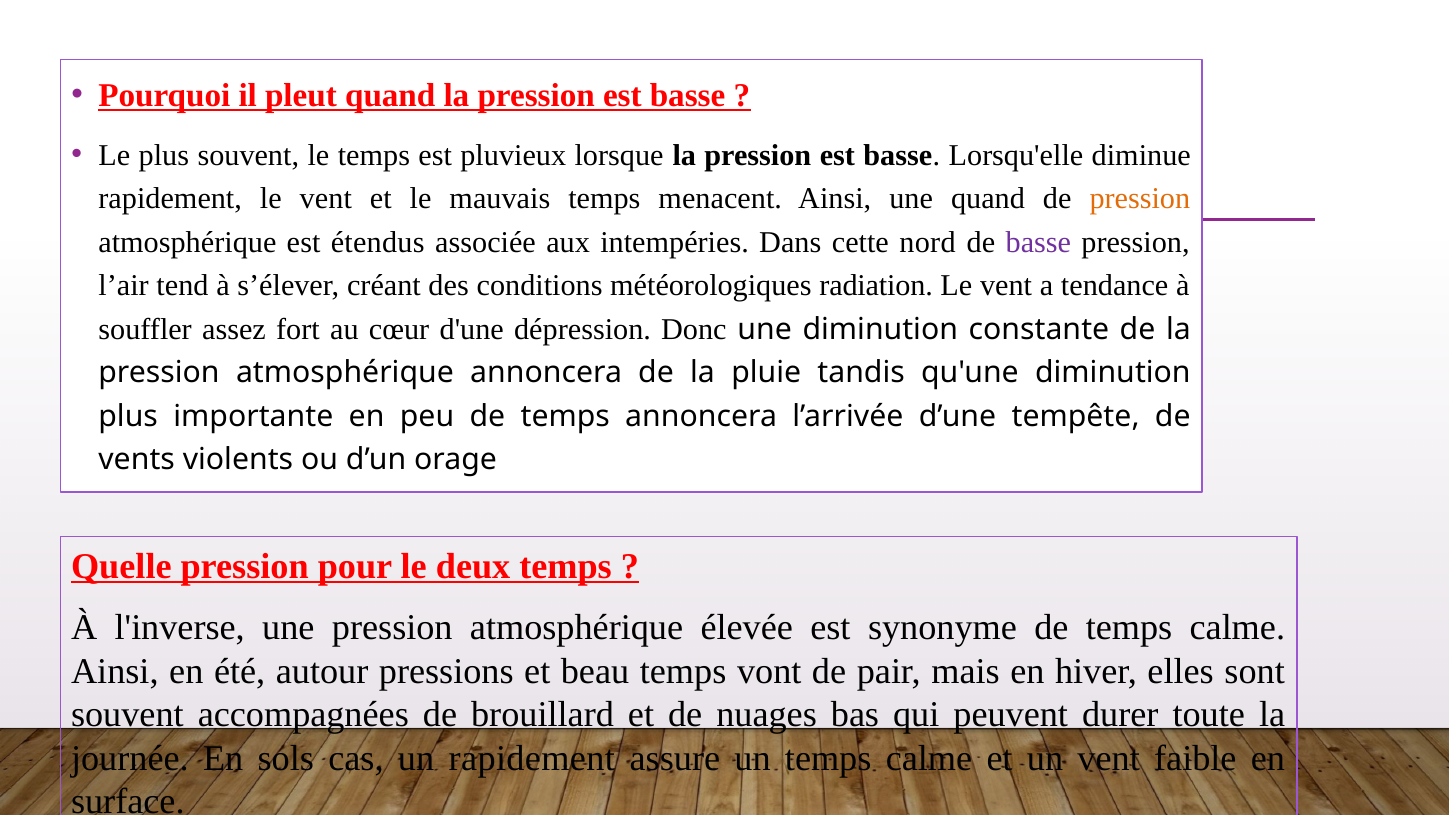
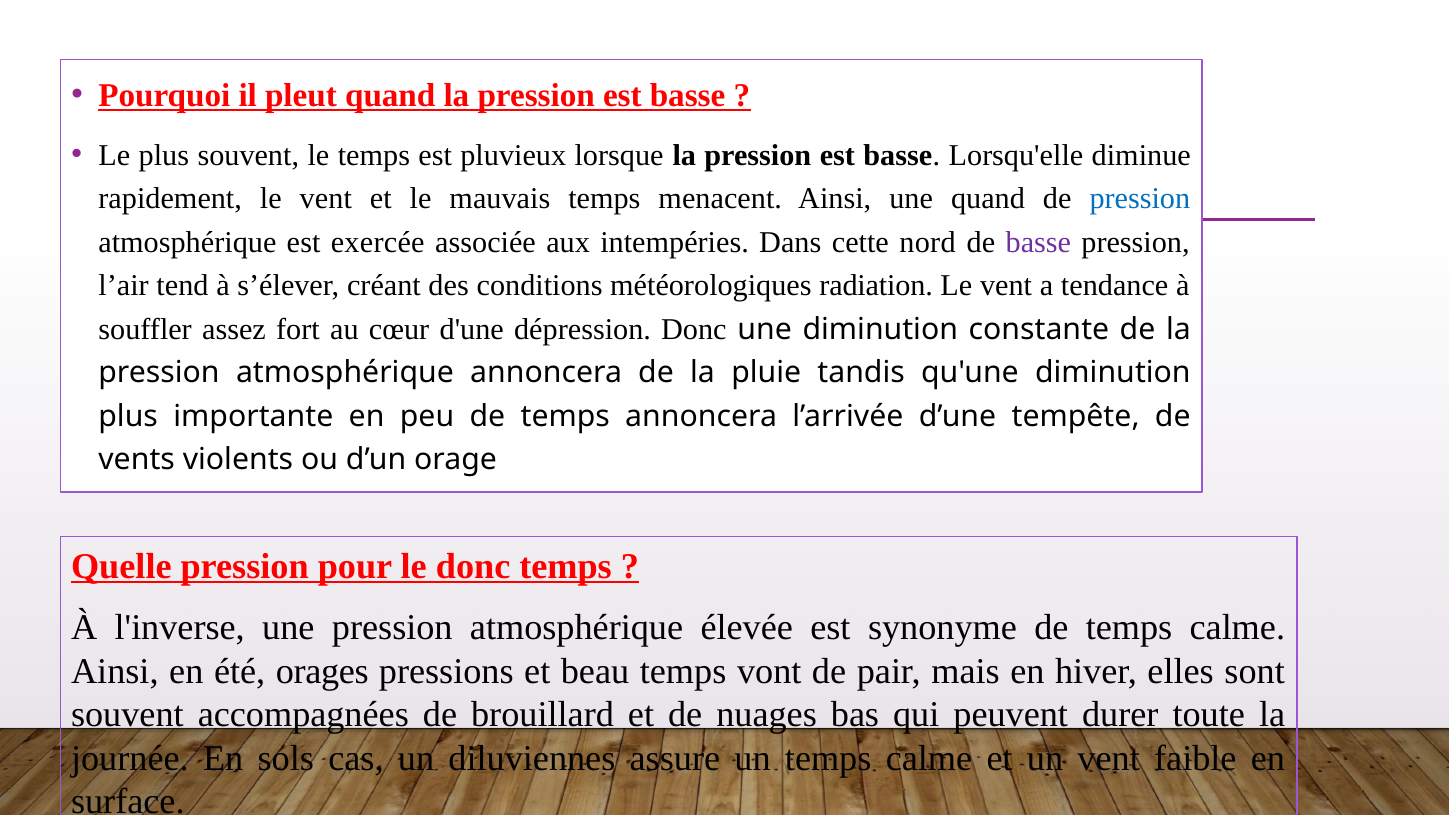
pression at (1140, 199) colour: orange -> blue
étendus: étendus -> exercée
le deux: deux -> donc
autour: autour -> orages
un rapidement: rapidement -> diluviennes
